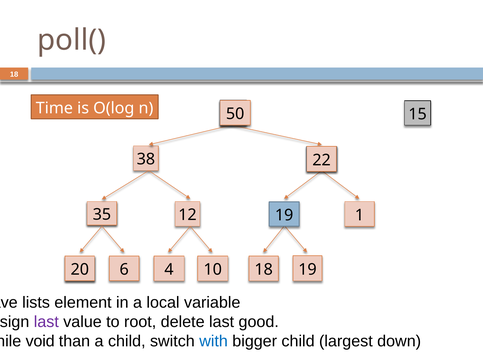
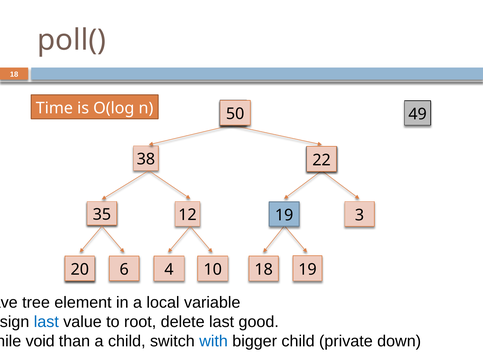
15: 15 -> 49
12 1: 1 -> 3
lists: lists -> tree
last at (46, 322) colour: purple -> blue
largest: largest -> private
